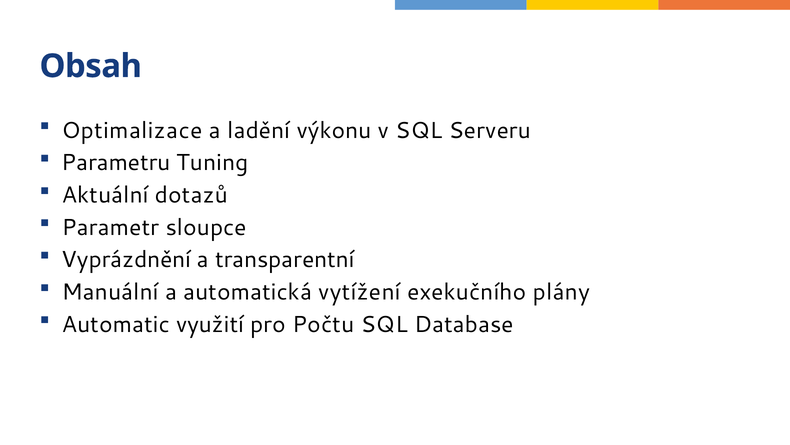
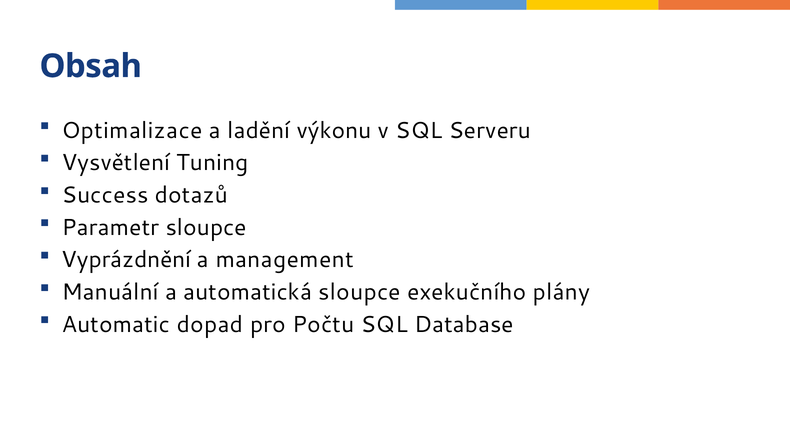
Parametru: Parametru -> Vysvětlení
Aktuální: Aktuální -> Success
transparentní: transparentní -> management
automatická vytížení: vytížení -> sloupce
využití: využití -> dopad
